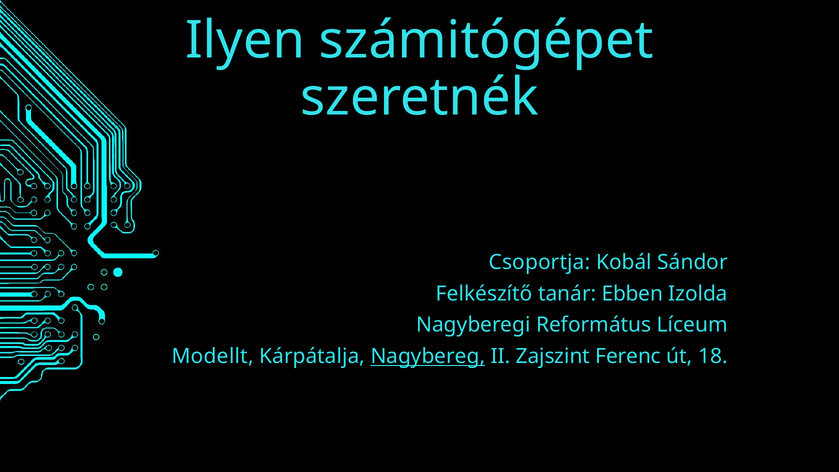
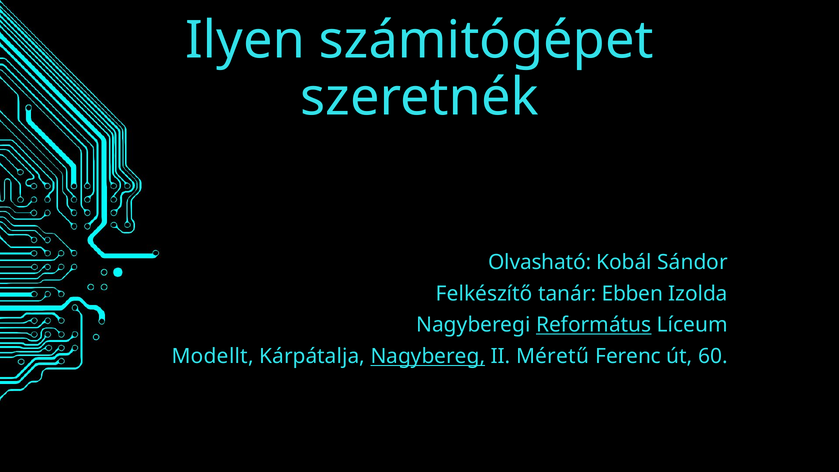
Csoportja: Csoportja -> Olvasható
Református underline: none -> present
Zajszint: Zajszint -> Méretű
18: 18 -> 60
